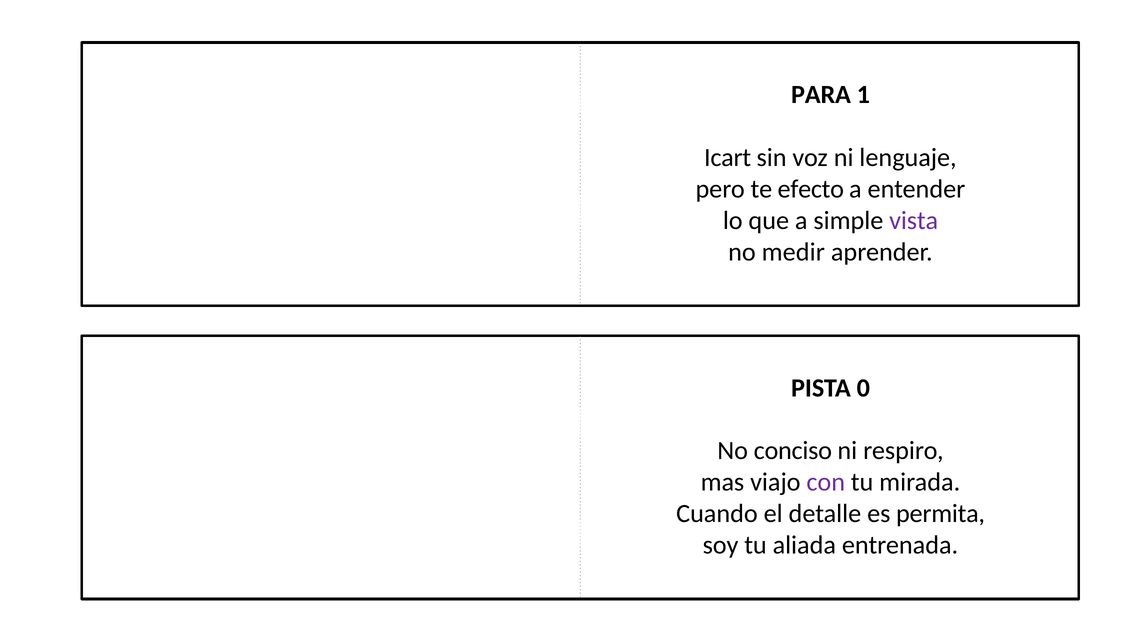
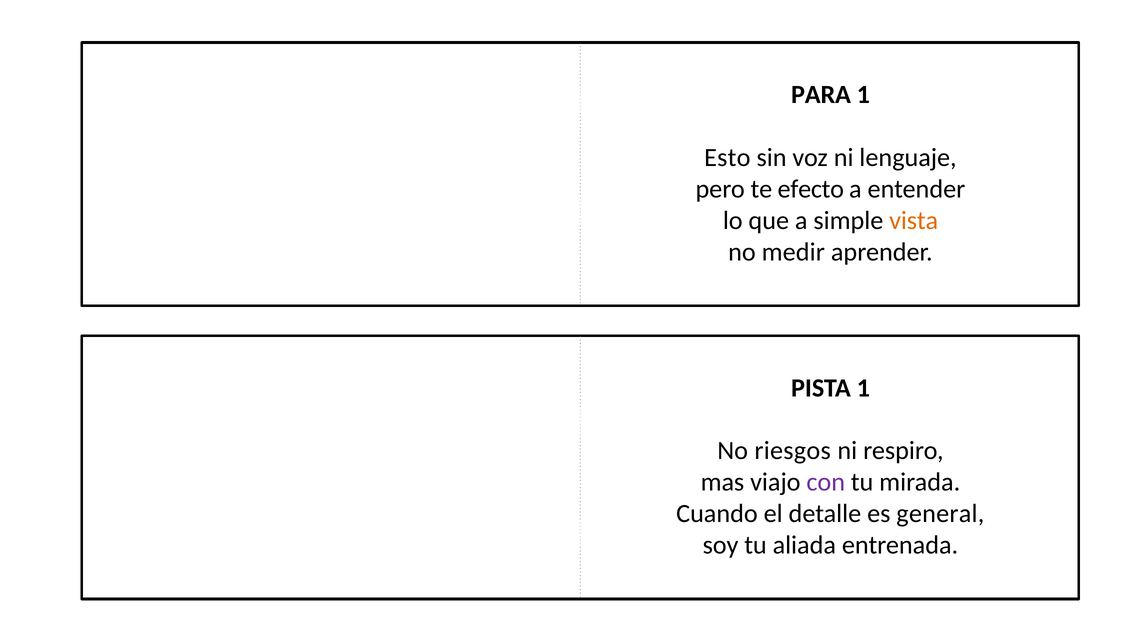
Icart: Icart -> Esto
vista colour: purple -> orange
PISTA 0: 0 -> 1
conciso: conciso -> riesgos
permita: permita -> general
